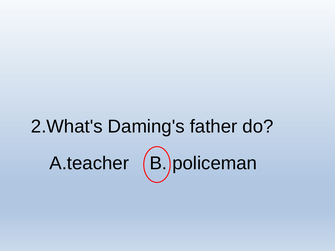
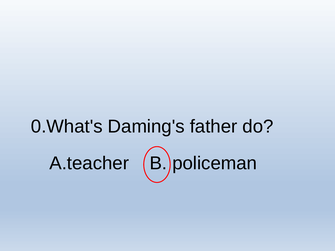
2.What's: 2.What's -> 0.What's
